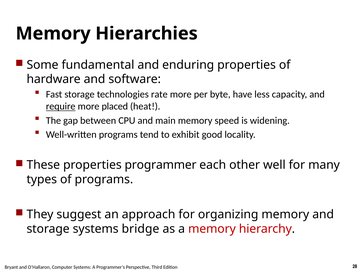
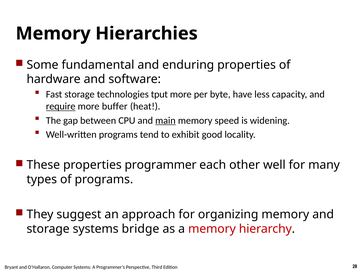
rate: rate -> tput
placed: placed -> buffer
main underline: none -> present
